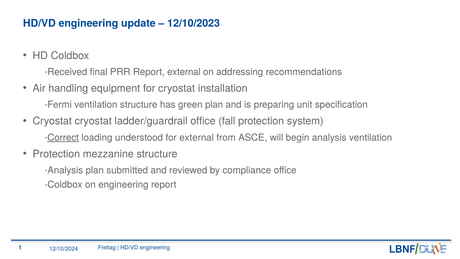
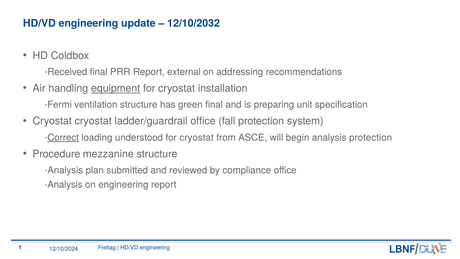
12/10/2023: 12/10/2023 -> 12/10/2032
equipment underline: none -> present
green plan: plan -> final
understood for external: external -> cryostat
analysis ventilation: ventilation -> protection
Protection at (56, 154): Protection -> Procedure
Coldbox at (65, 185): Coldbox -> Analysis
